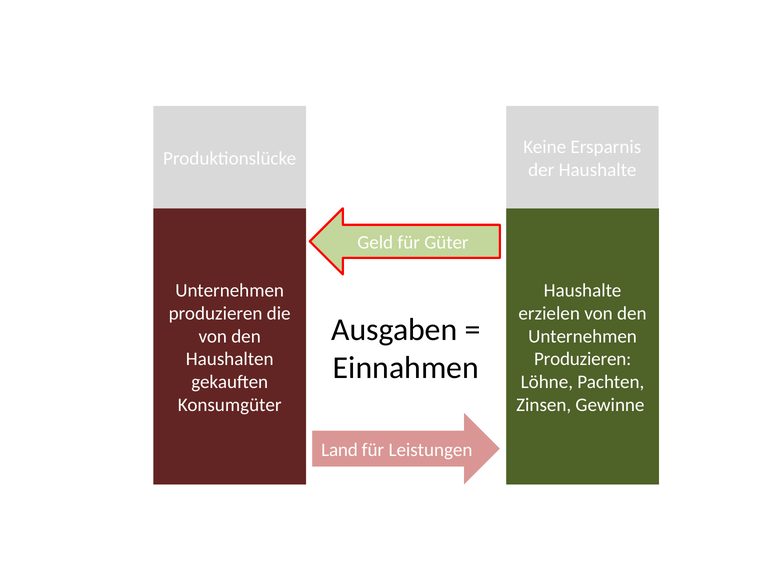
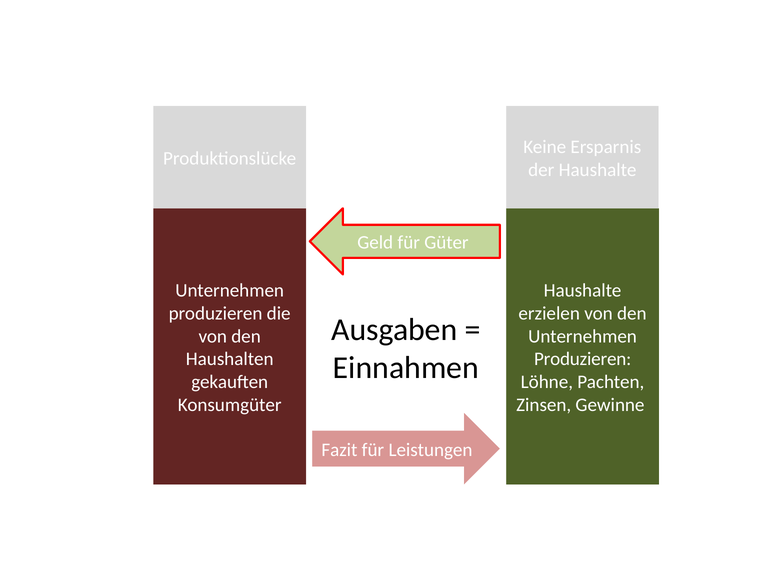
Land: Land -> Fazit
